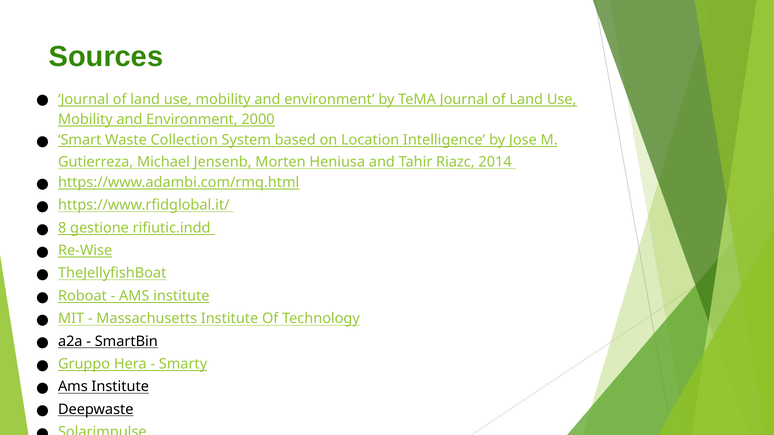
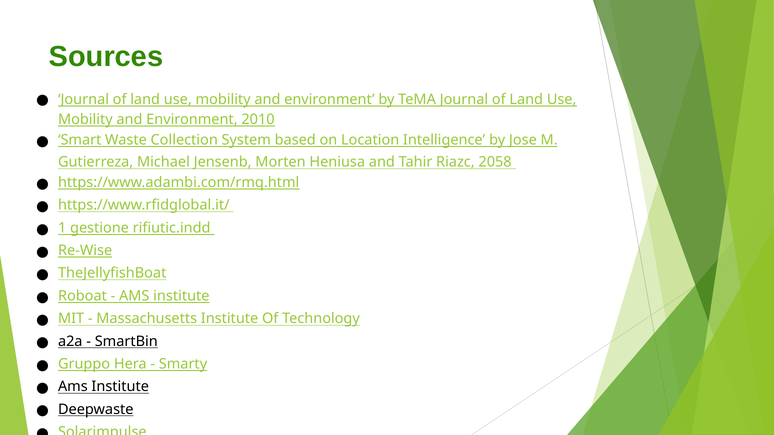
2000: 2000 -> 2010
2014: 2014 -> 2058
8: 8 -> 1
